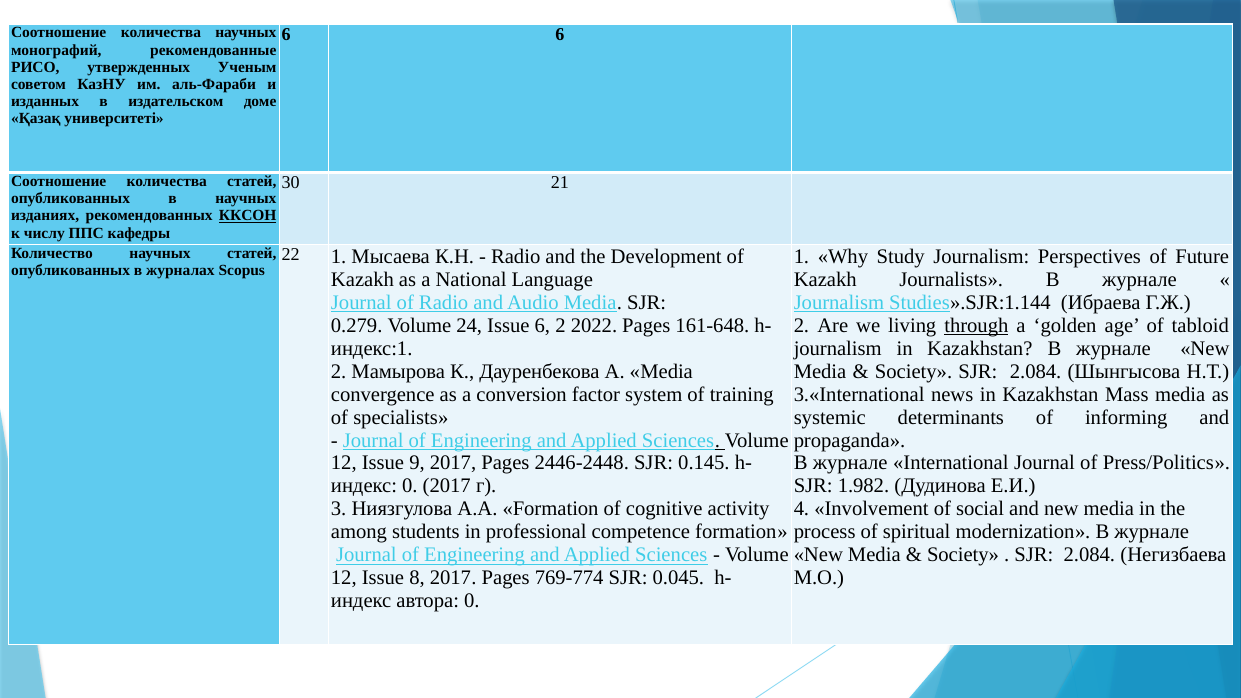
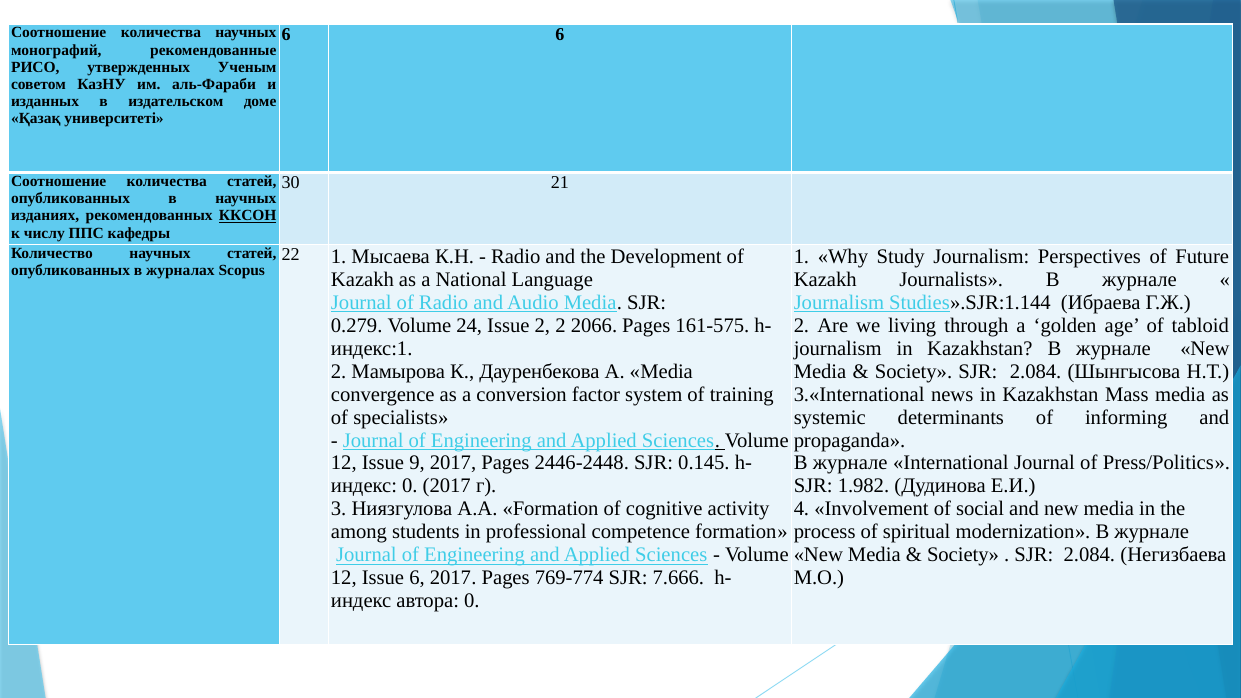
Issue 6: 6 -> 2
2022: 2022 -> 2066
161-648: 161-648 -> 161-575
through underline: present -> none
Issue 8: 8 -> 6
0.045: 0.045 -> 7.666
